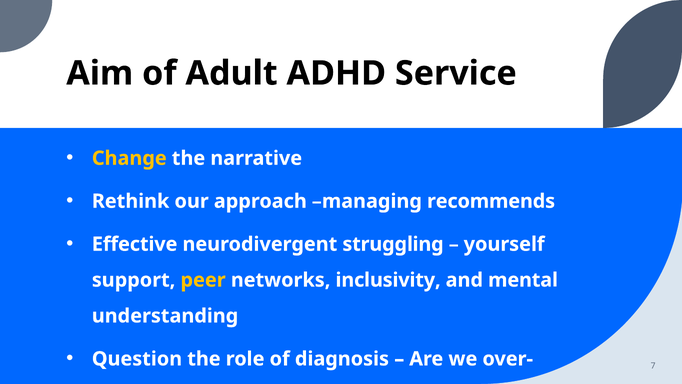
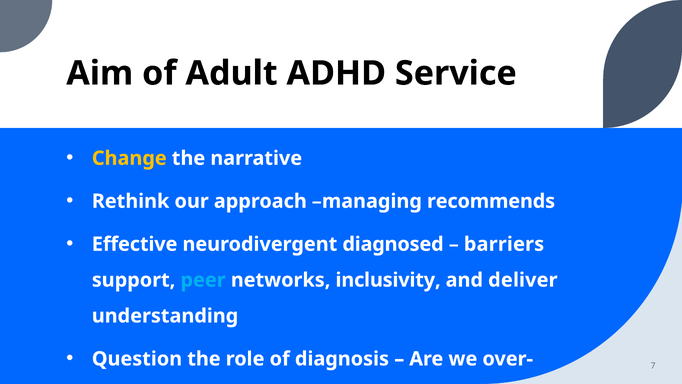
struggling: struggling -> diagnosed
yourself: yourself -> barriers
peer colour: yellow -> light blue
mental: mental -> deliver
